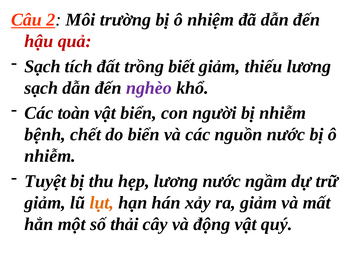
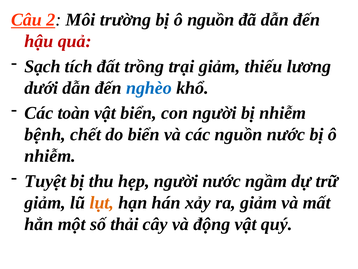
ô nhiệm: nhiệm -> nguồn
biết: biết -> trại
sạch at (41, 88): sạch -> dưới
nghèo colour: purple -> blue
hẹp lương: lương -> người
